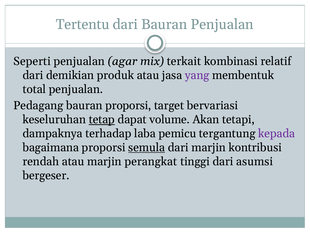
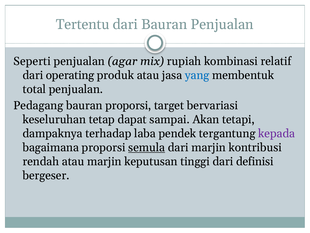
terkait: terkait -> rupiah
demikian: demikian -> operating
yang colour: purple -> blue
tetap underline: present -> none
volume: volume -> sampai
pemicu: pemicu -> pendek
perangkat: perangkat -> keputusan
asumsi: asumsi -> definisi
